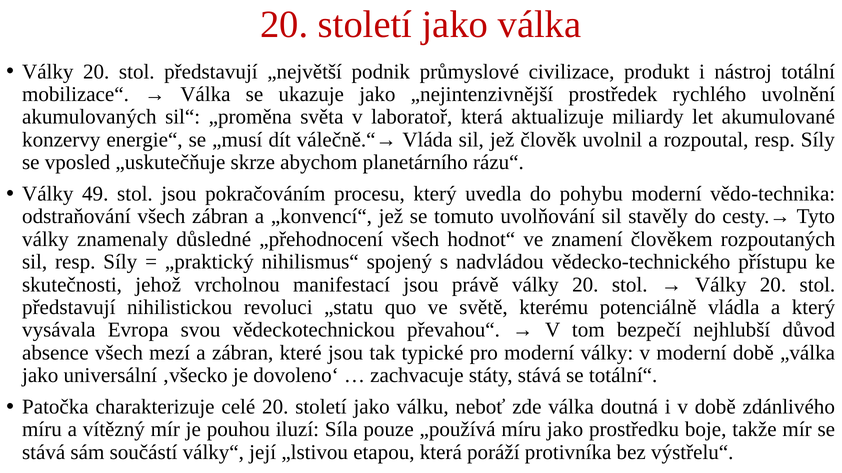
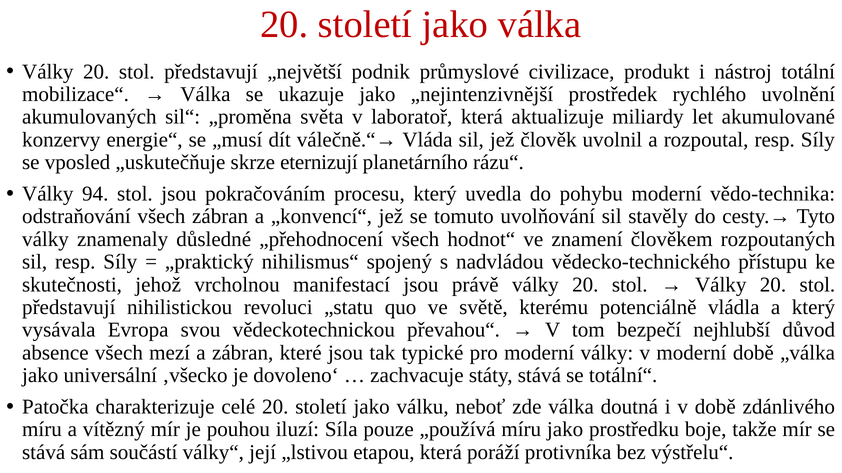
abychom: abychom -> eternizují
49: 49 -> 94
